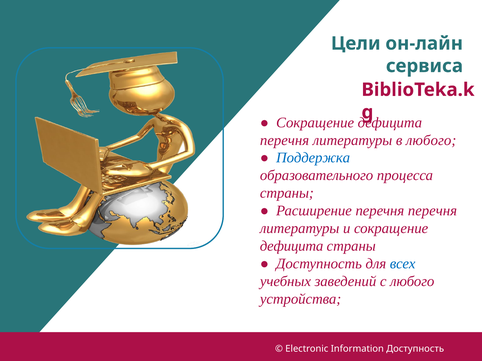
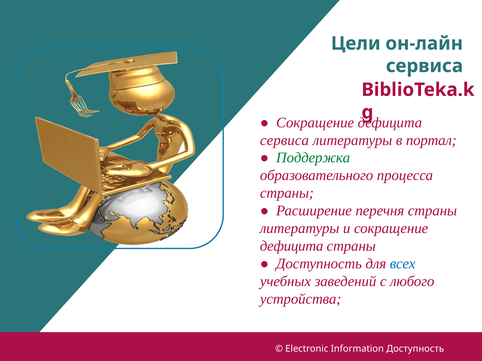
перечня at (285, 140): перечня -> сервиса
в любого: любого -> портал
Поддержка colour: blue -> green
перечня перечня: перечня -> страны
